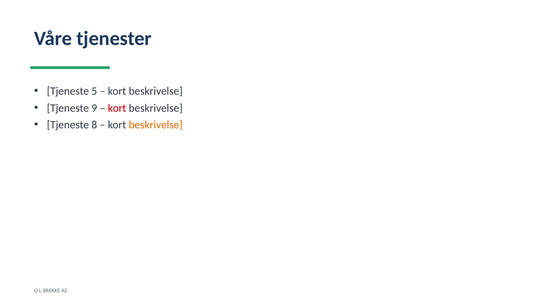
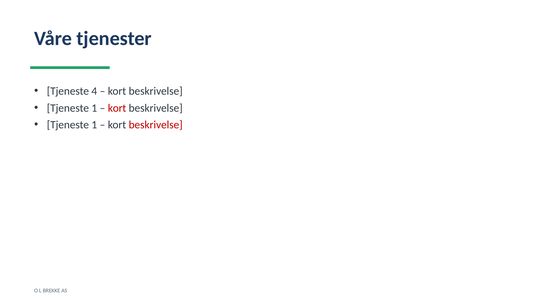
5: 5 -> 4
9 at (94, 108): 9 -> 1
8 at (94, 125): 8 -> 1
beskrivelse at (156, 125) colour: orange -> red
